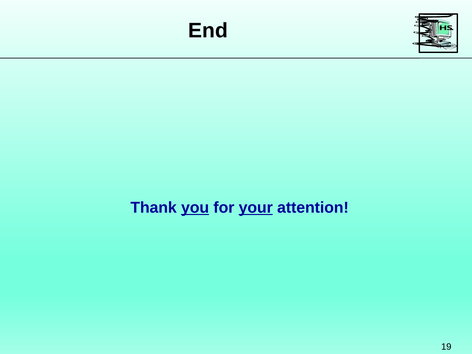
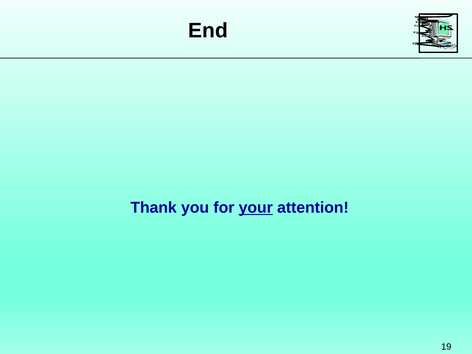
you underline: present -> none
